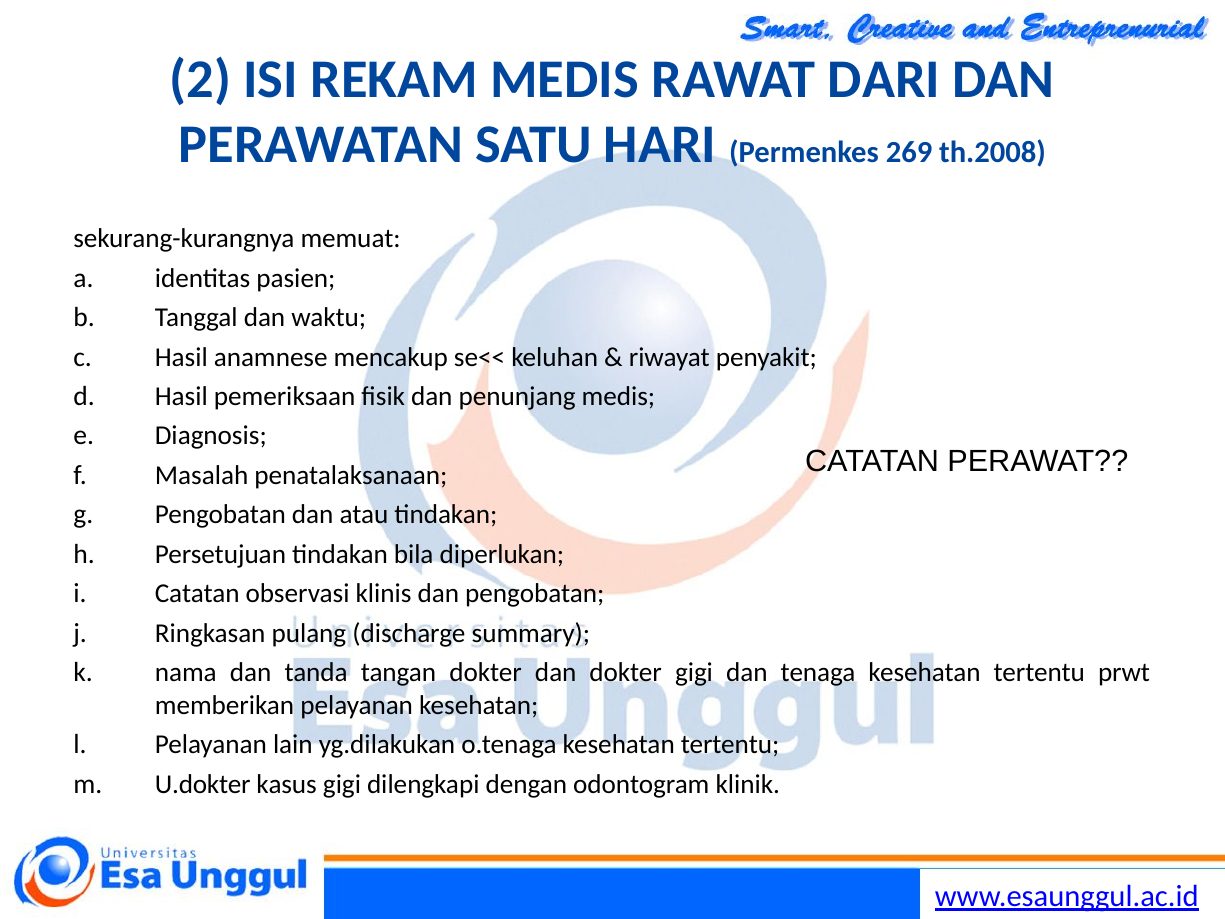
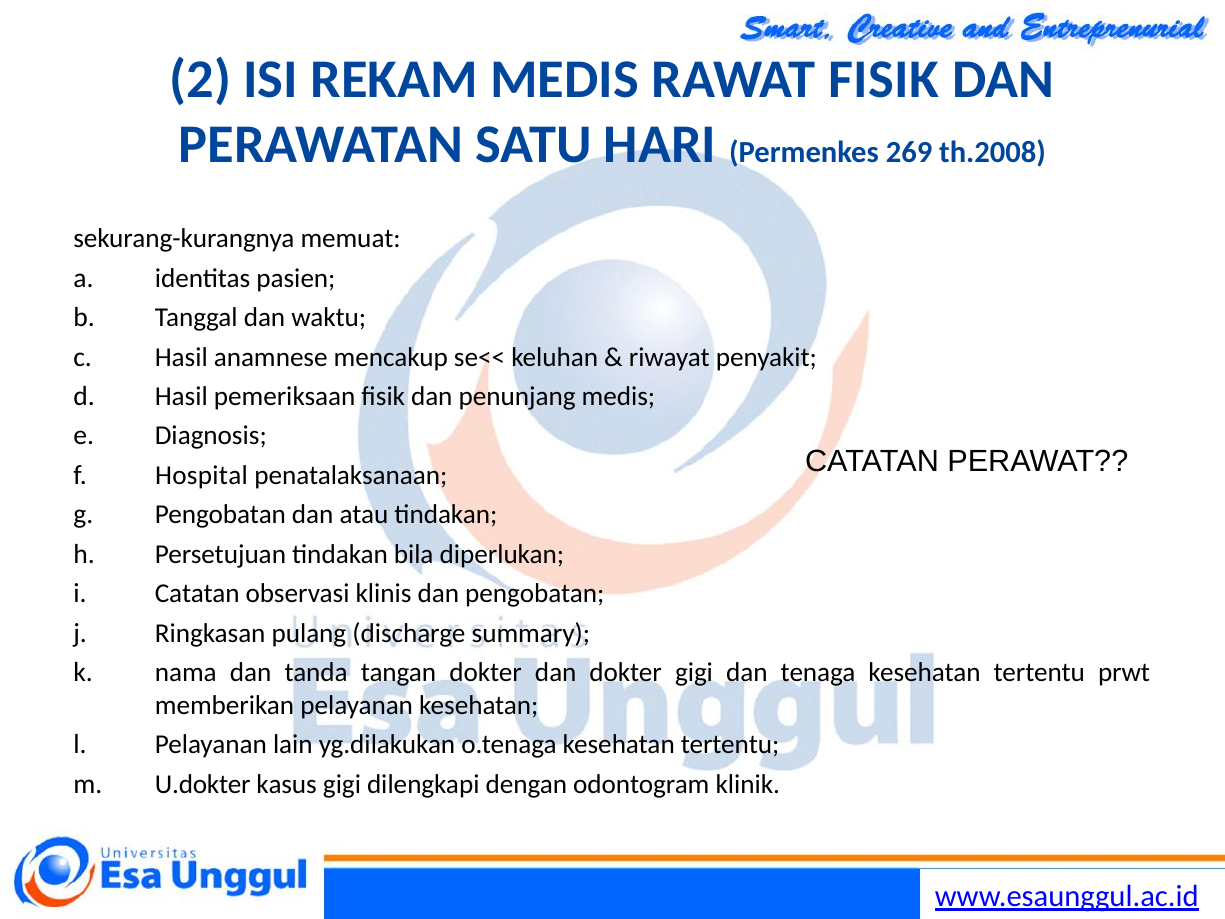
RAWAT DARI: DARI -> FISIK
Masalah: Masalah -> Hospital
